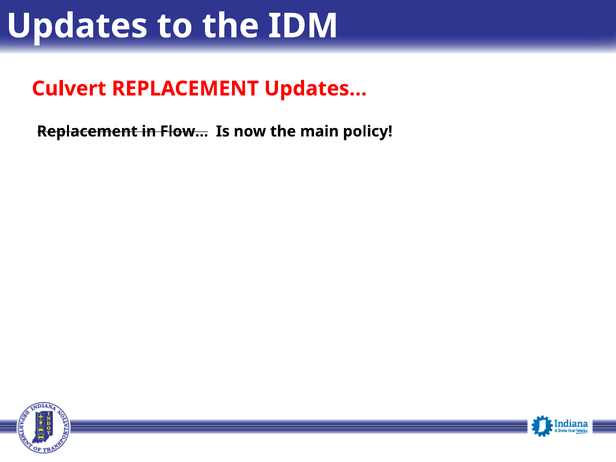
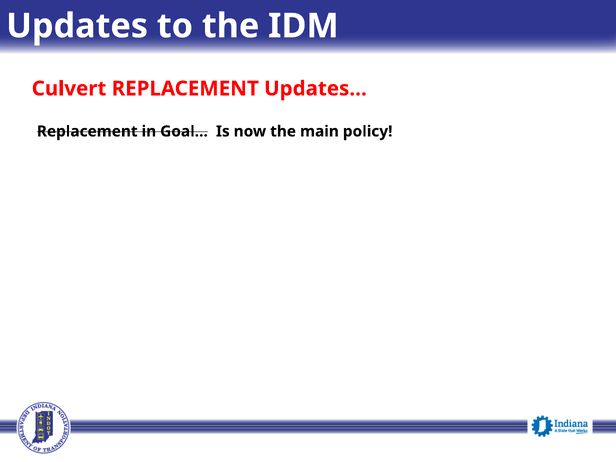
Flow…: Flow… -> Goal…
